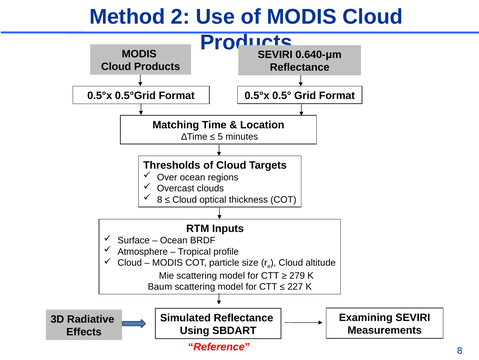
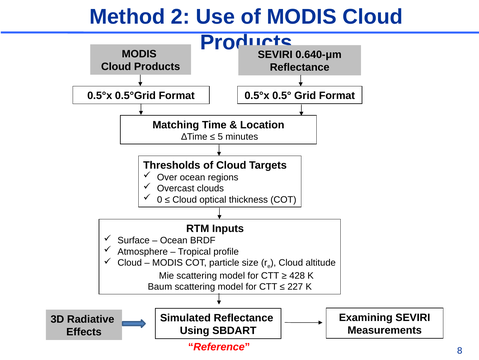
8 at (160, 199): 8 -> 0
279: 279 -> 428
